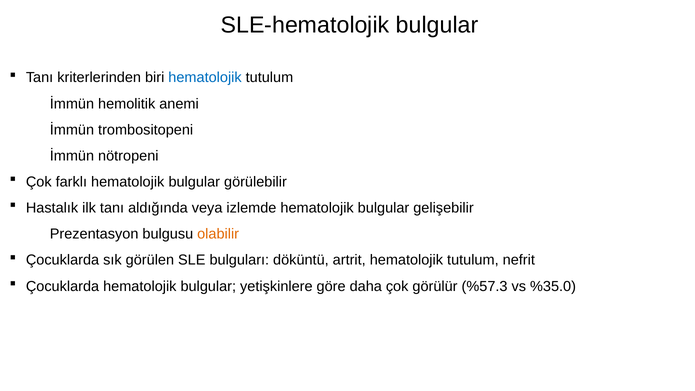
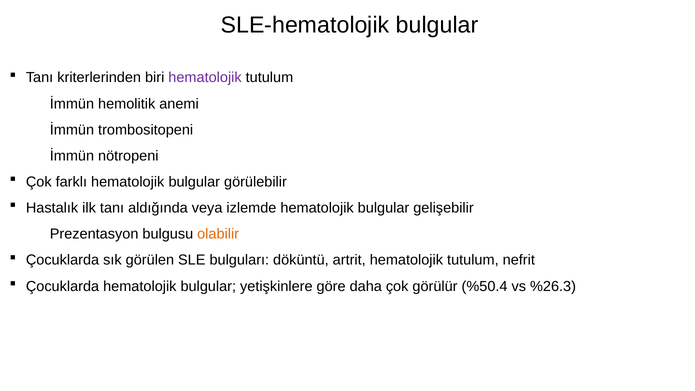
hematolojik at (205, 78) colour: blue -> purple
%57.3: %57.3 -> %50.4
%35.0: %35.0 -> %26.3
